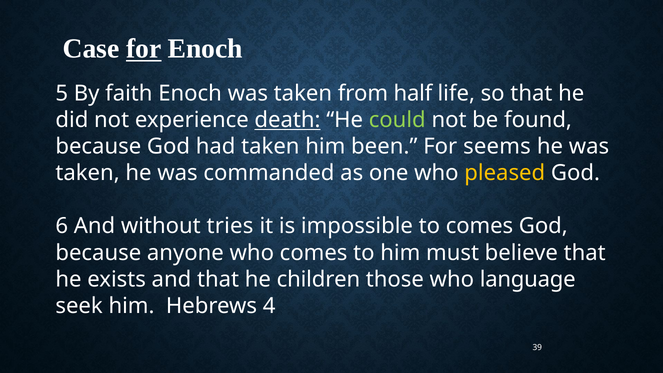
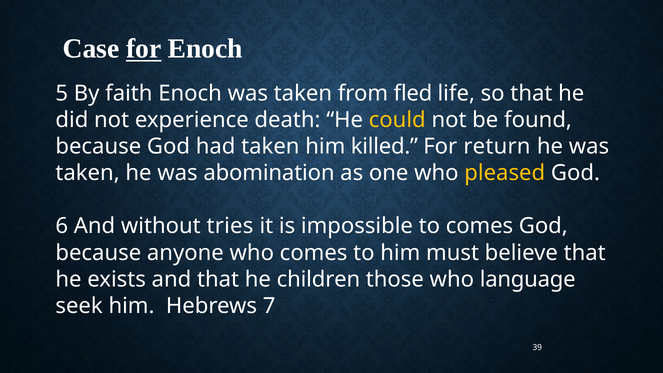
half: half -> fled
death underline: present -> none
could colour: light green -> yellow
been: been -> killed
seems: seems -> return
commanded: commanded -> abomination
4: 4 -> 7
